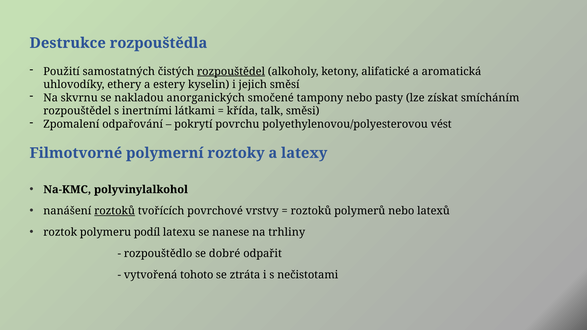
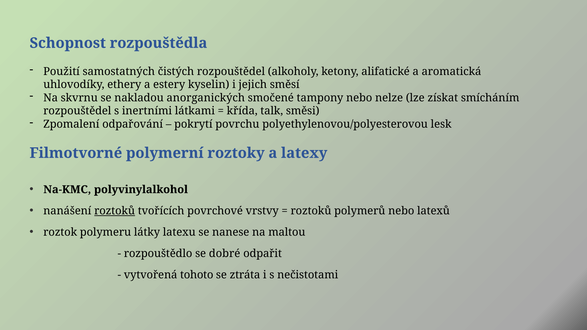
Destrukce: Destrukce -> Schopnost
rozpouštědel at (231, 71) underline: present -> none
pasty: pasty -> nelze
vést: vést -> lesk
podíl: podíl -> látky
trhliny: trhliny -> maltou
